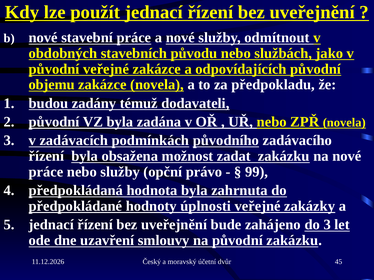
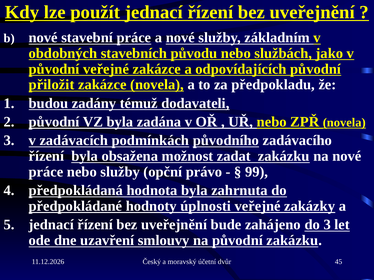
odmítnout: odmítnout -> základním
objemu: objemu -> přiložit
